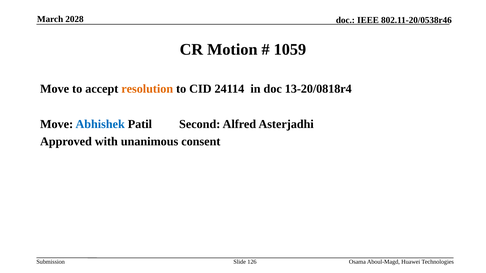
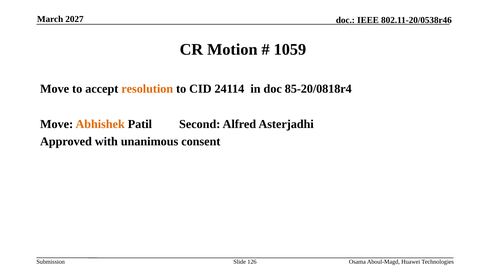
2028: 2028 -> 2027
13-20/0818r4: 13-20/0818r4 -> 85-20/0818r4
Abhishek colour: blue -> orange
